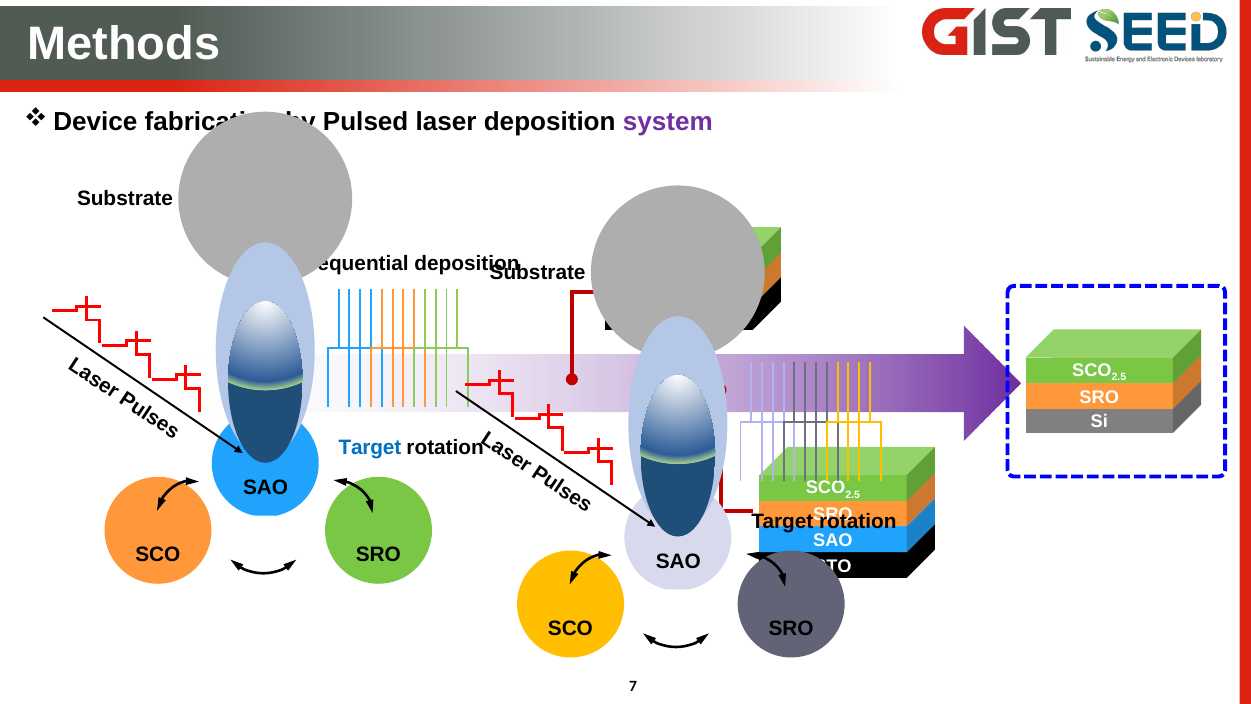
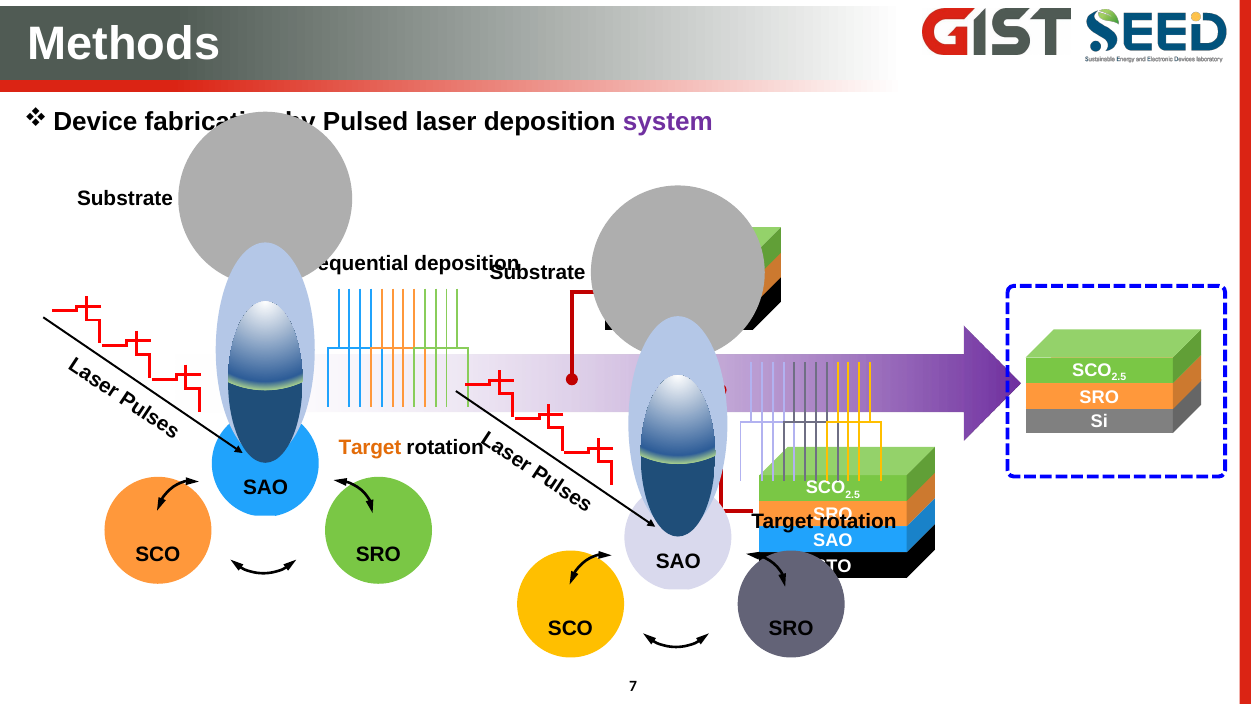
Target at (370, 447) colour: blue -> orange
